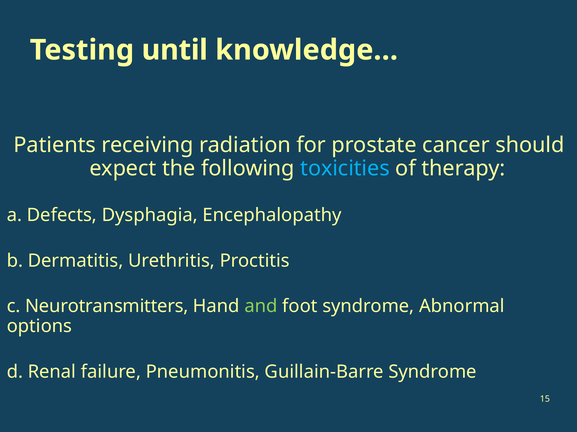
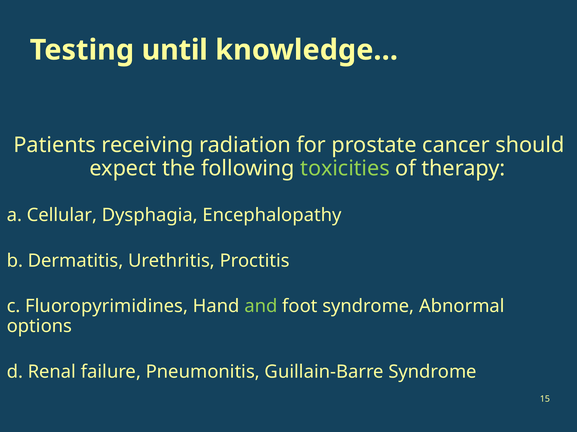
toxicities colour: light blue -> light green
Defects: Defects -> Cellular
Neurotransmitters: Neurotransmitters -> Fluoropyrimidines
